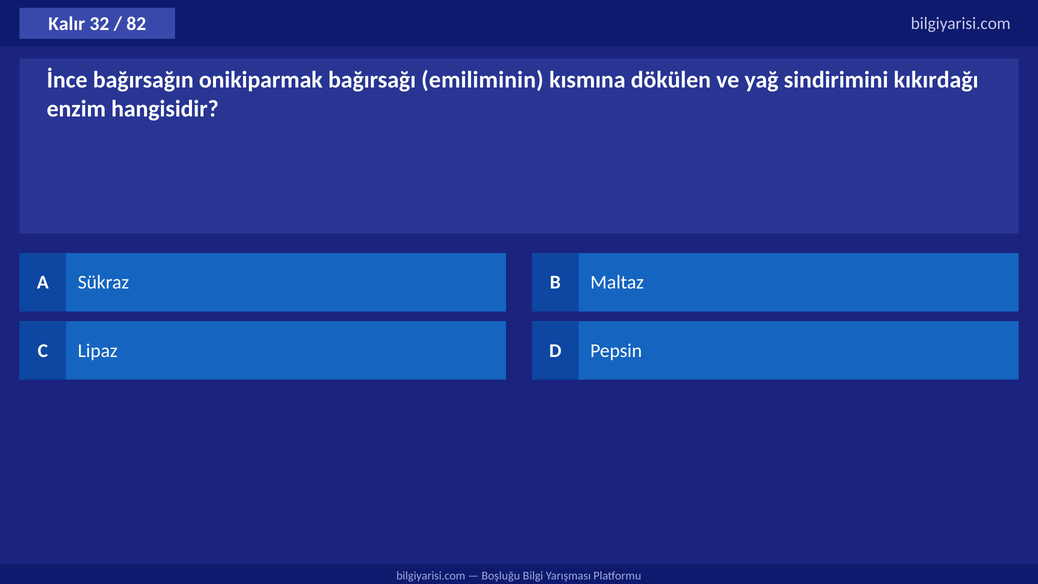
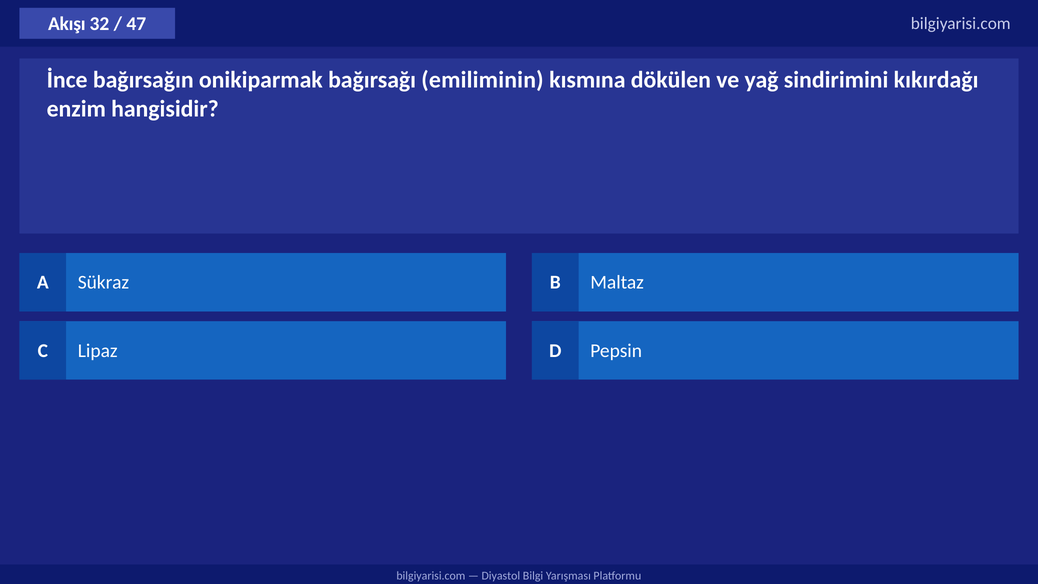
Kalır: Kalır -> Akışı
82: 82 -> 47
Boşluğu: Boşluğu -> Diyastol
